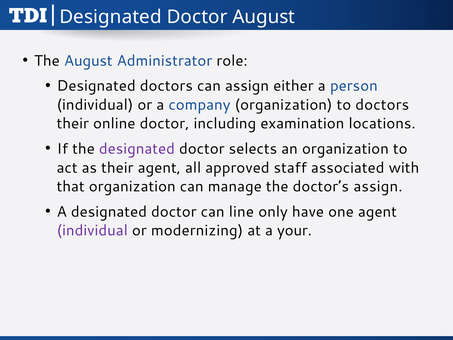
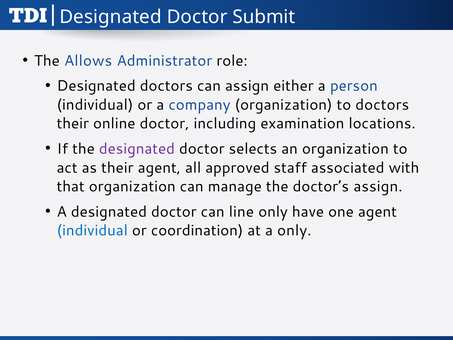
Doctor August: August -> Submit
The August: August -> Allows
individual at (92, 230) colour: purple -> blue
modernizing: modernizing -> coordination
a your: your -> only
